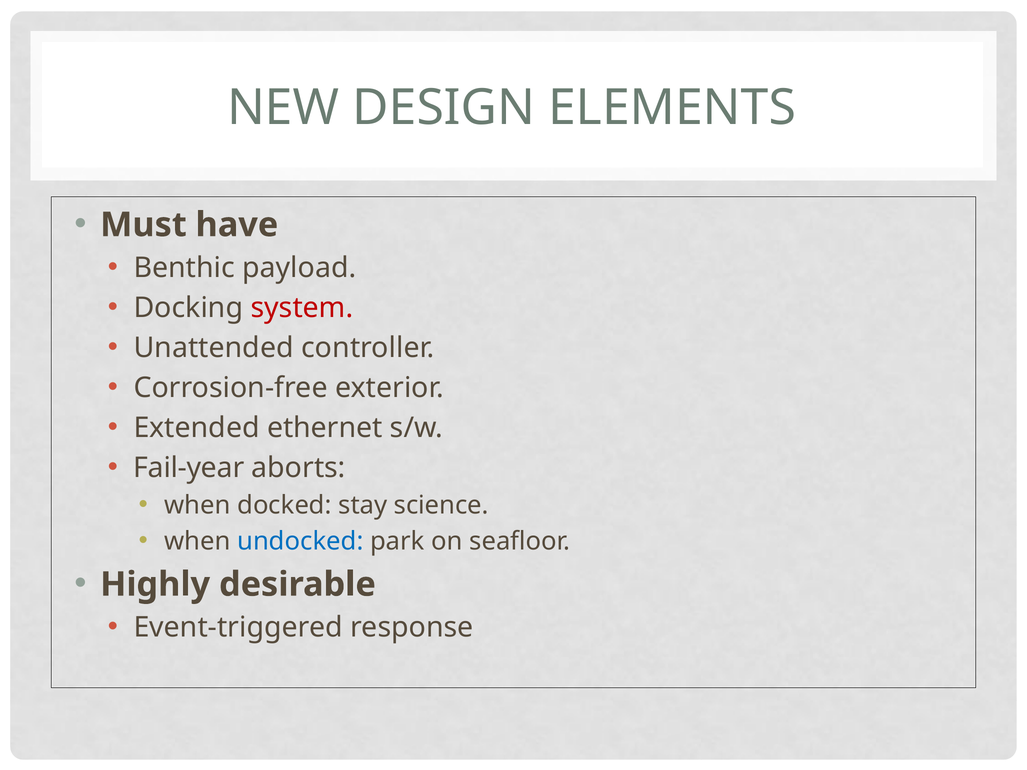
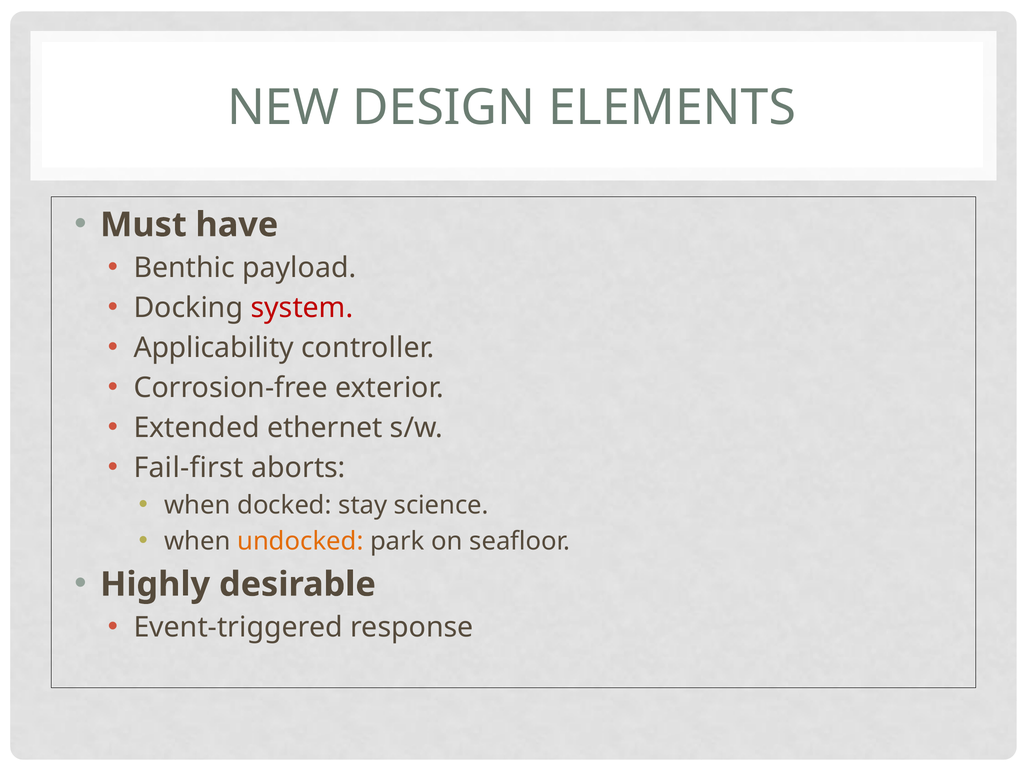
Unattended: Unattended -> Applicability
Fail-year: Fail-year -> Fail-first
undocked colour: blue -> orange
